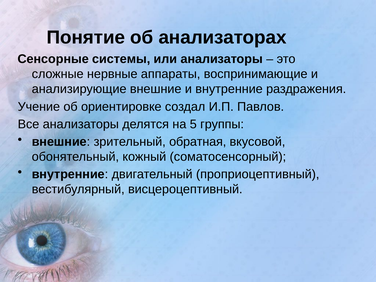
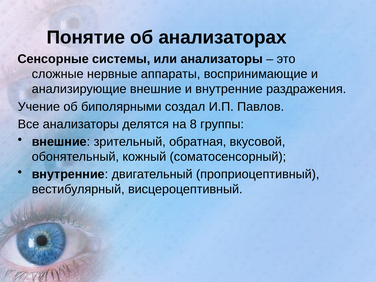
ориентировке: ориентировке -> биполярными
5: 5 -> 8
